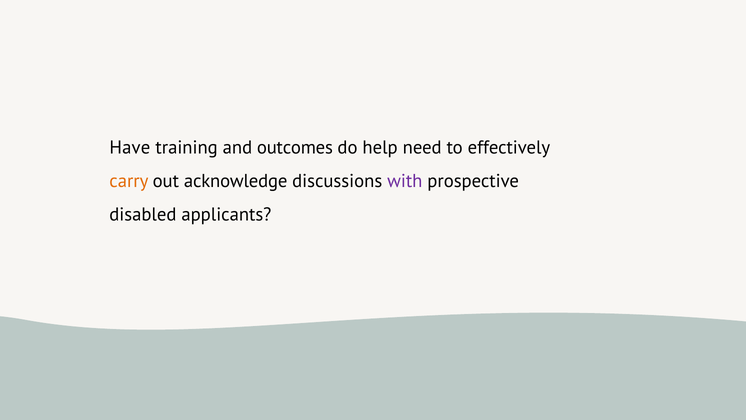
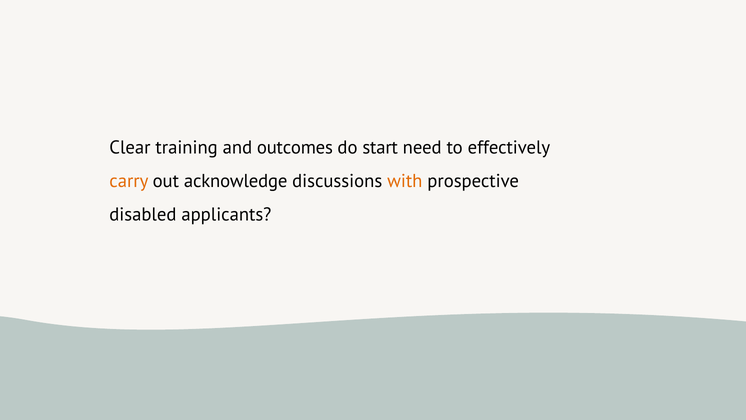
Have: Have -> Clear
help: help -> start
with colour: purple -> orange
